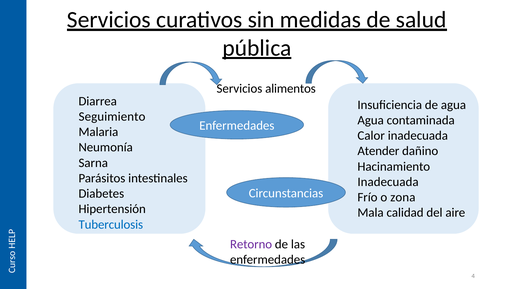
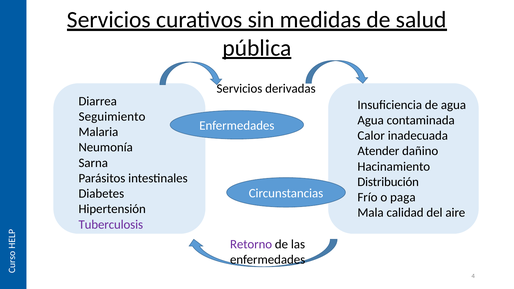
alimentos: alimentos -> derivadas
Inadecuada at (388, 182): Inadecuada -> Distribución
zona: zona -> paga
Tuberculosis colour: blue -> purple
